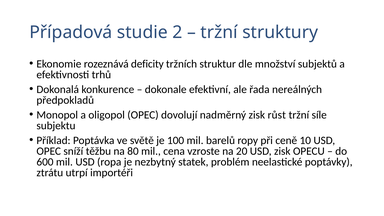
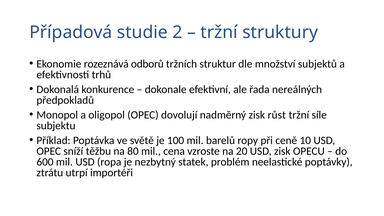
deficity: deficity -> odborů
